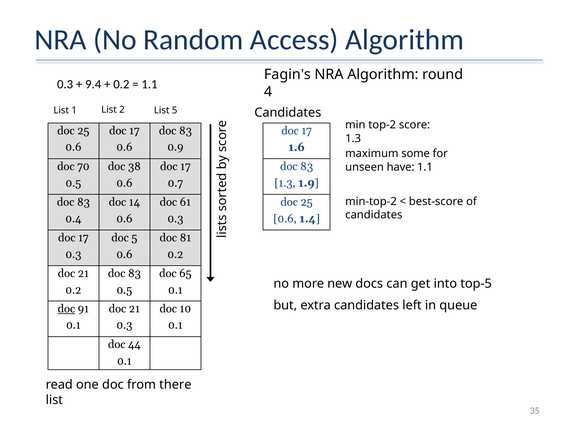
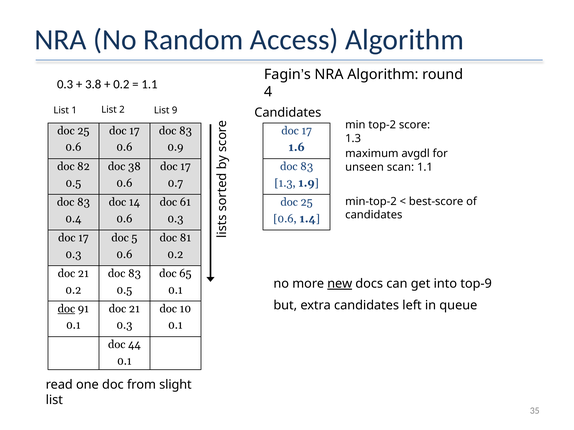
9.4: 9.4 -> 3.8
List 5: 5 -> 9
some: some -> avgdl
70: 70 -> 82
have: have -> scan
new underline: none -> present
top-5: top-5 -> top-9
there: there -> slight
